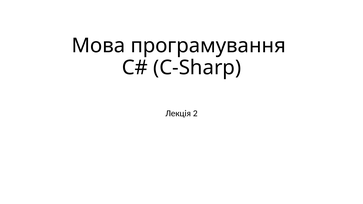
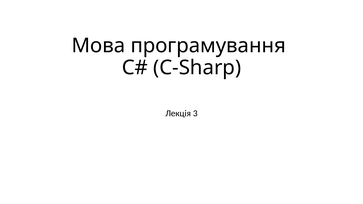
2: 2 -> 3
